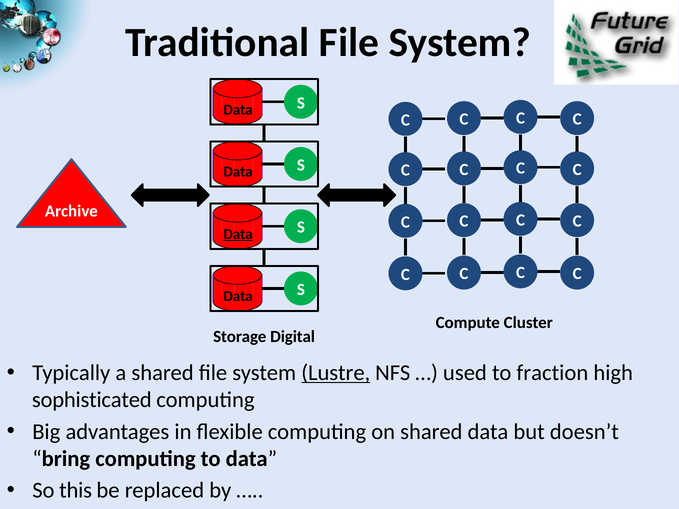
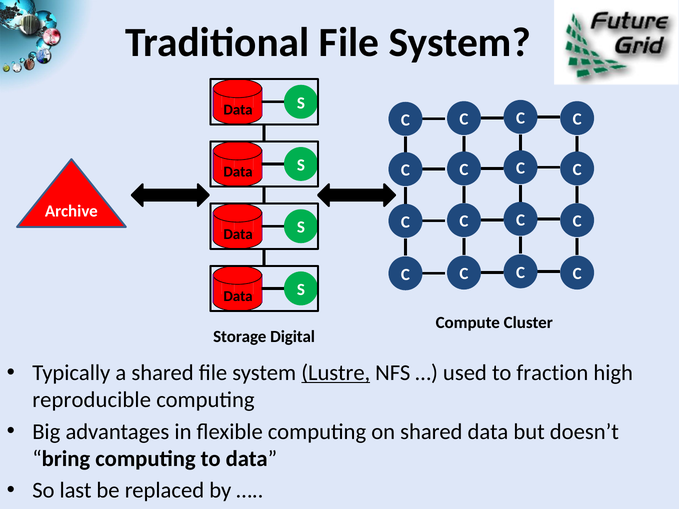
Data at (238, 234) underline: present -> none
sophisticated: sophisticated -> reproducible
this: this -> last
